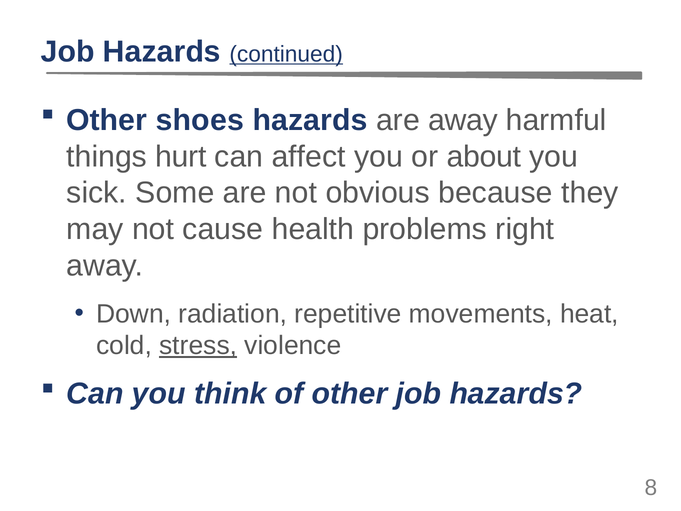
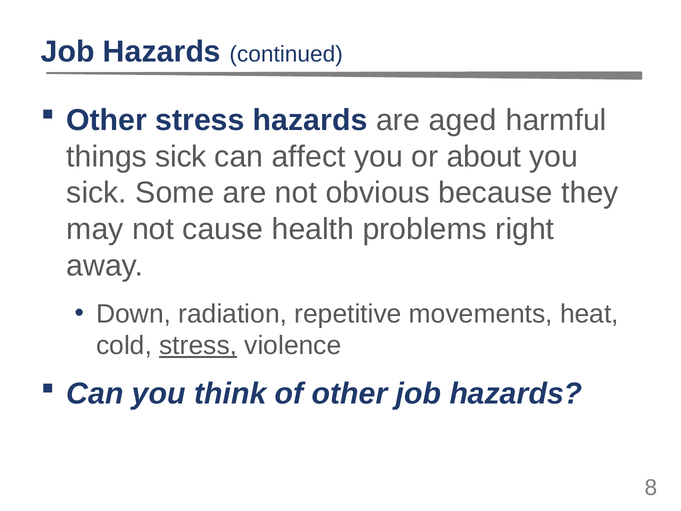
continued underline: present -> none
Other shoes: shoes -> stress
are away: away -> aged
things hurt: hurt -> sick
